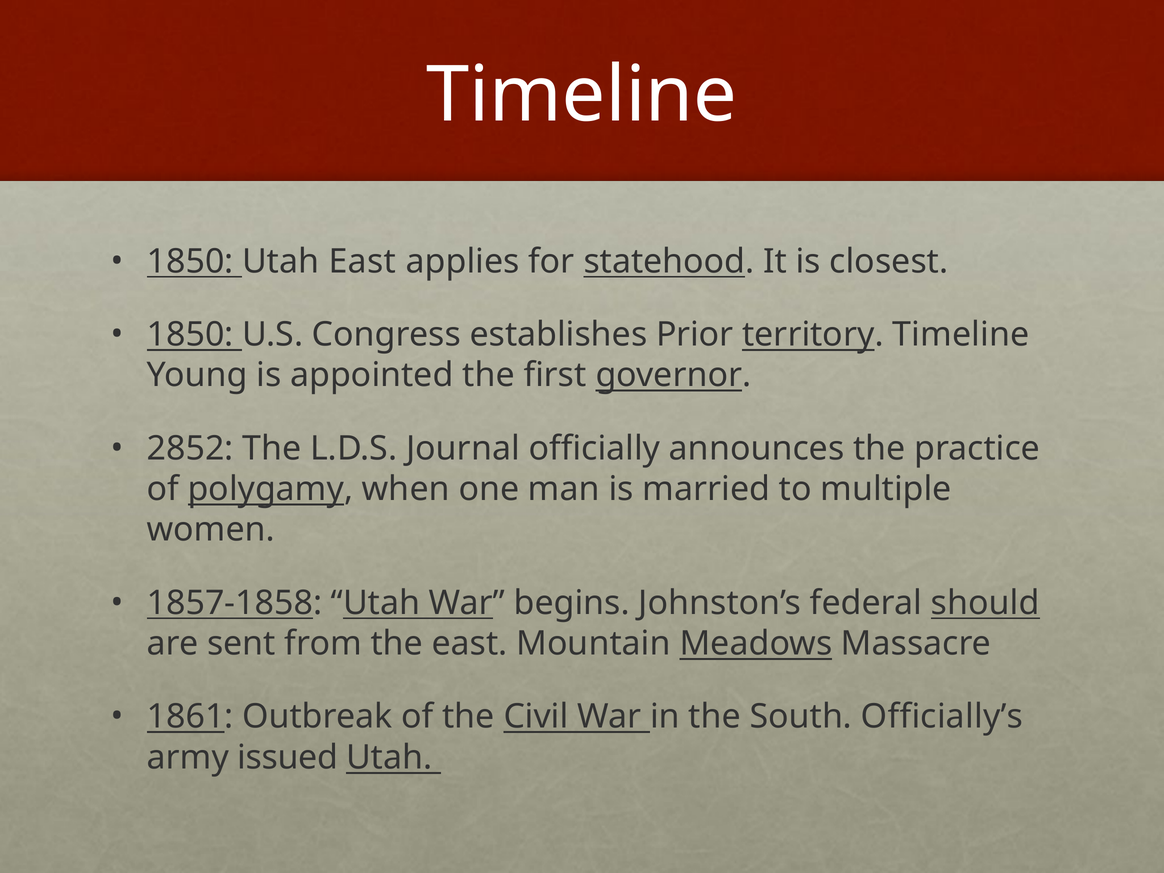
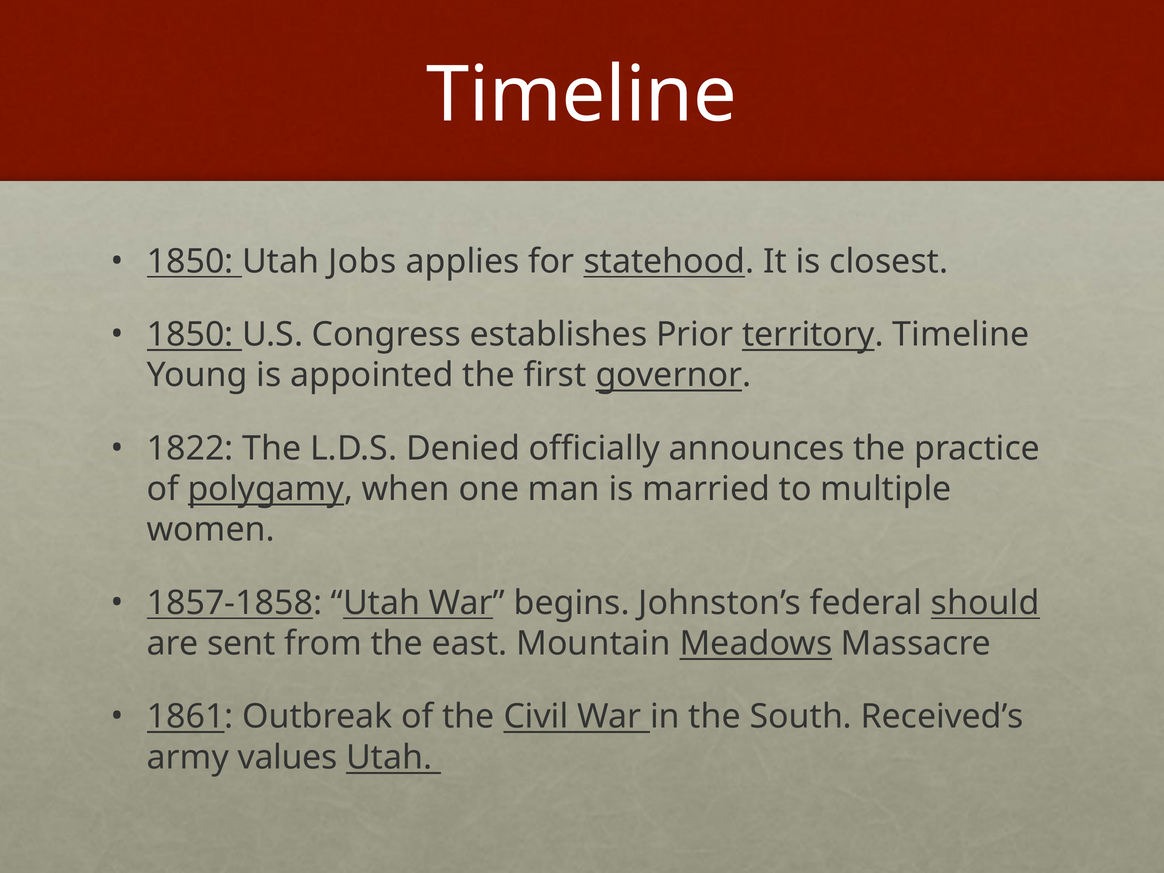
Utah East: East -> Jobs
2852: 2852 -> 1822
Journal: Journal -> Denied
Officially’s: Officially’s -> Received’s
issued: issued -> values
